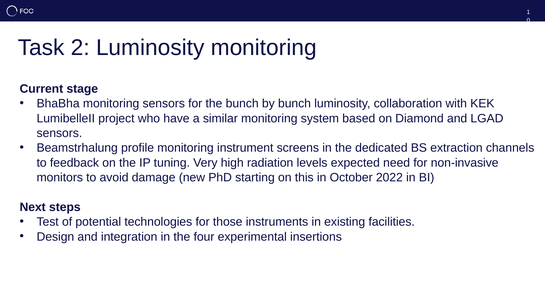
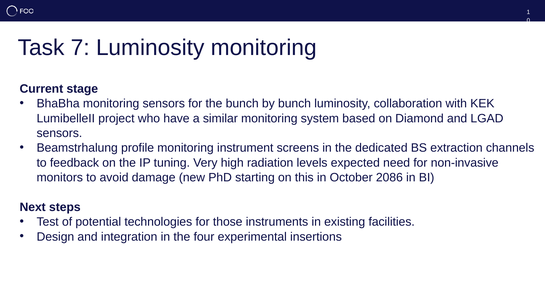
2: 2 -> 7
2022: 2022 -> 2086
